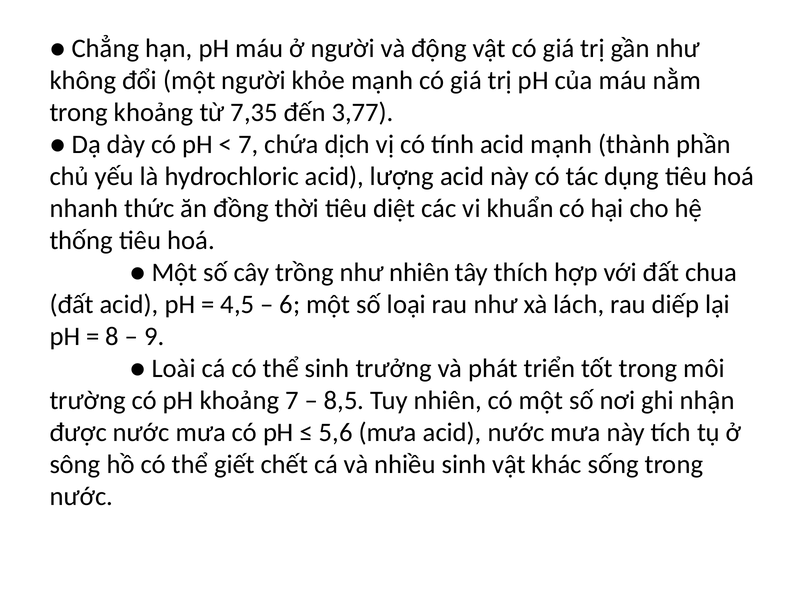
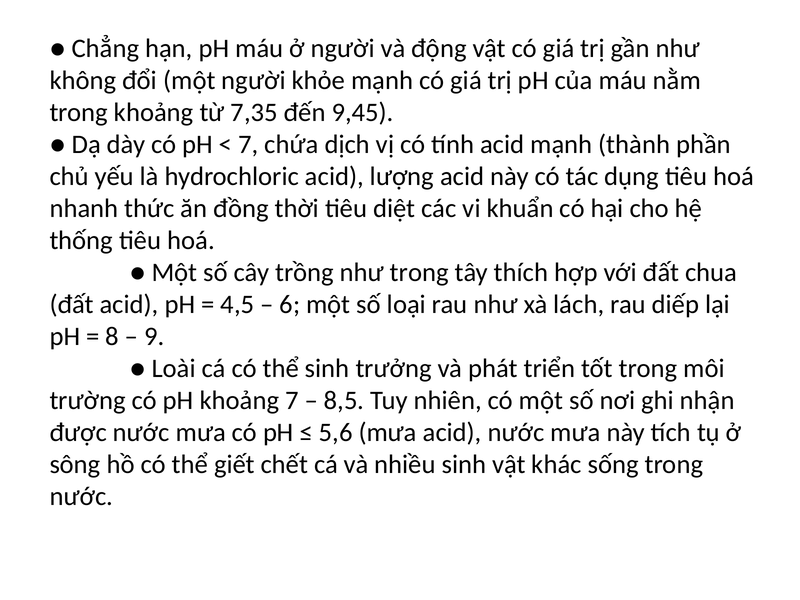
3,77: 3,77 -> 9,45
như nhiên: nhiên -> trong
